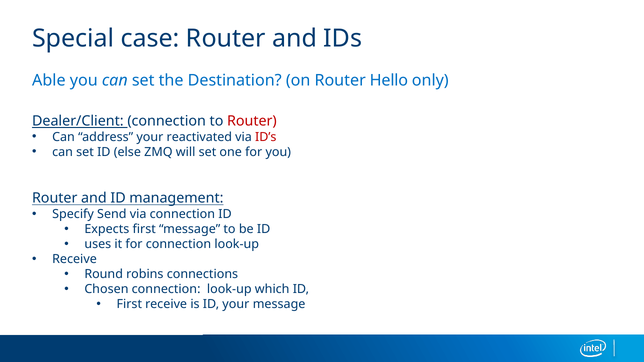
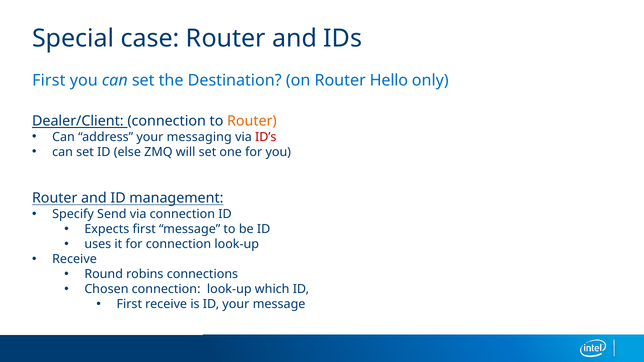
Able at (49, 81): Able -> First
Router at (252, 121) colour: red -> orange
reactivated: reactivated -> messaging
